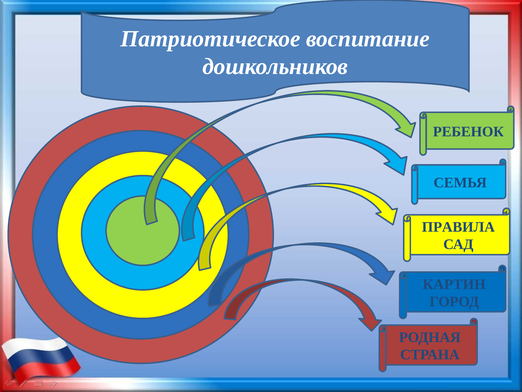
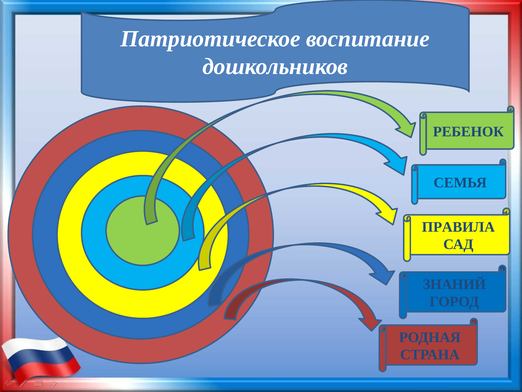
КАРТИН: КАРТИН -> ЗНАНИЙ
